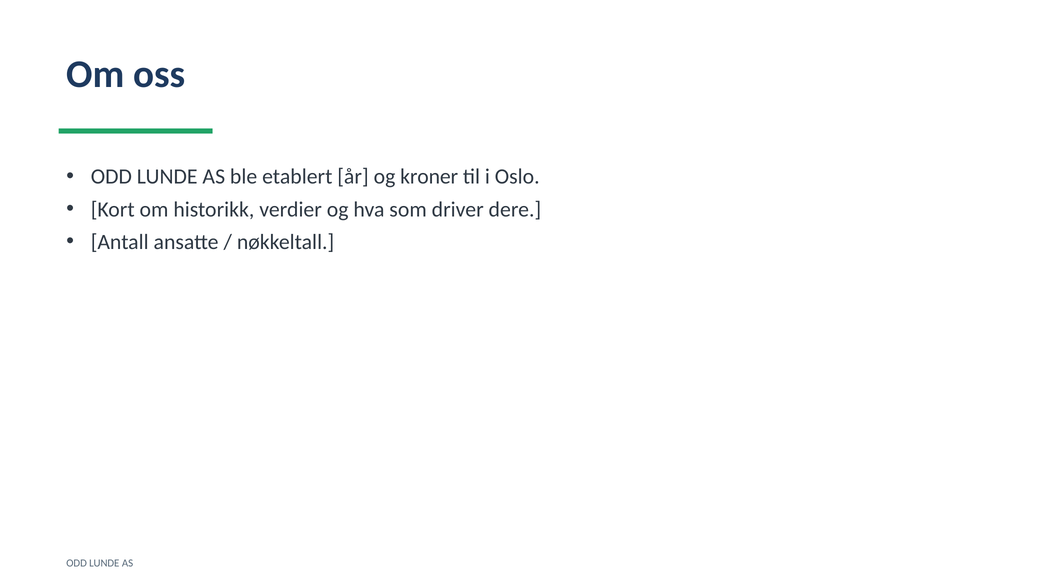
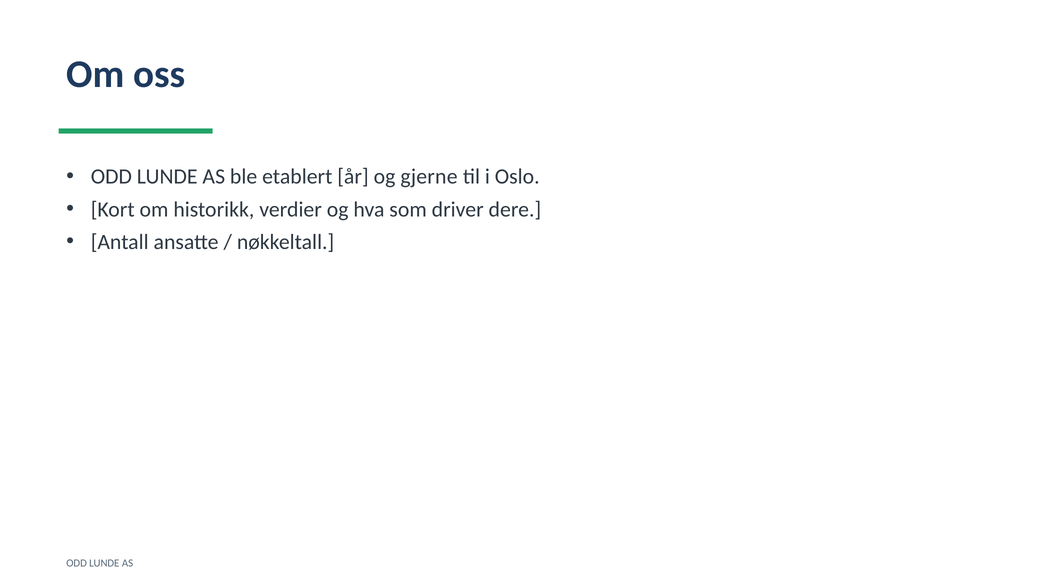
kroner: kroner -> gjerne
